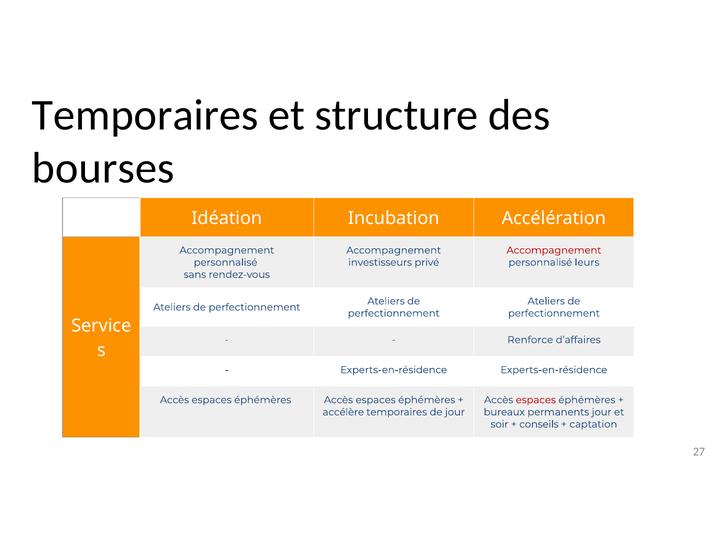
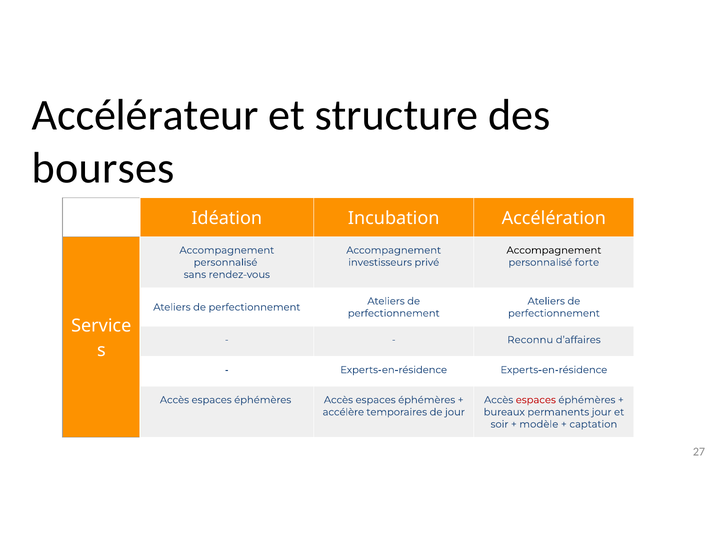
Temporaires at (145, 115): Temporaires -> Accélérateur
Accompagnement at (554, 250) colour: red -> black
leurs: leurs -> forte
Renforce: Renforce -> Reconnu
conseils: conseils -> modèle
